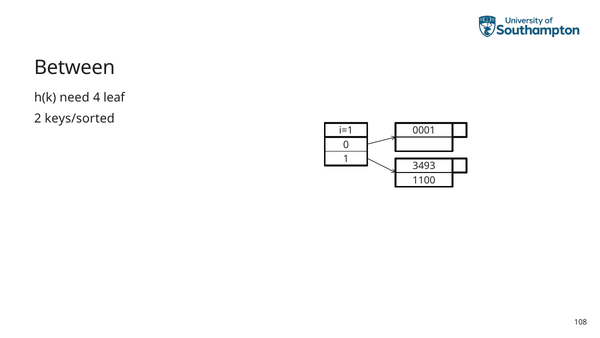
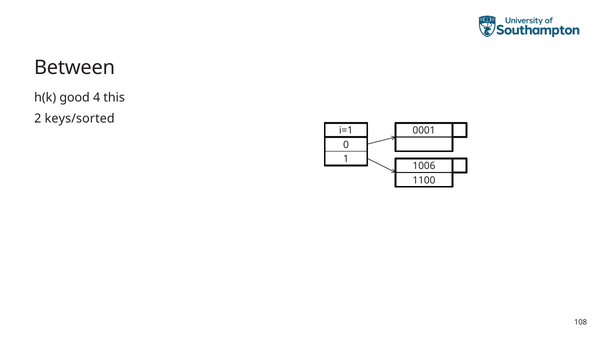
need: need -> good
leaf: leaf -> this
3493: 3493 -> 1006
